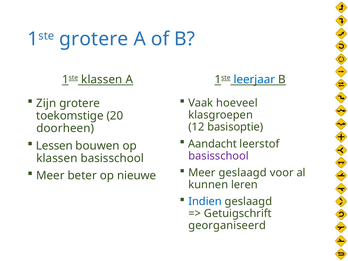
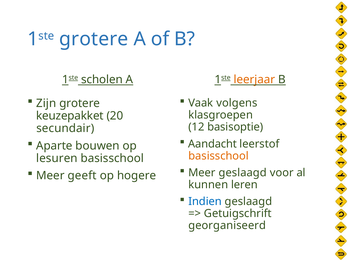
1ste klassen: klassen -> scholen
leerjaar colour: blue -> orange
hoeveel: hoeveel -> volgens
toekomstige: toekomstige -> keuzepakket
doorheen: doorheen -> secundair
Lessen: Lessen -> Aparte
basisschool at (219, 156) colour: purple -> orange
klassen at (57, 158): klassen -> lesuren
beter: beter -> geeft
nieuwe: nieuwe -> hogere
